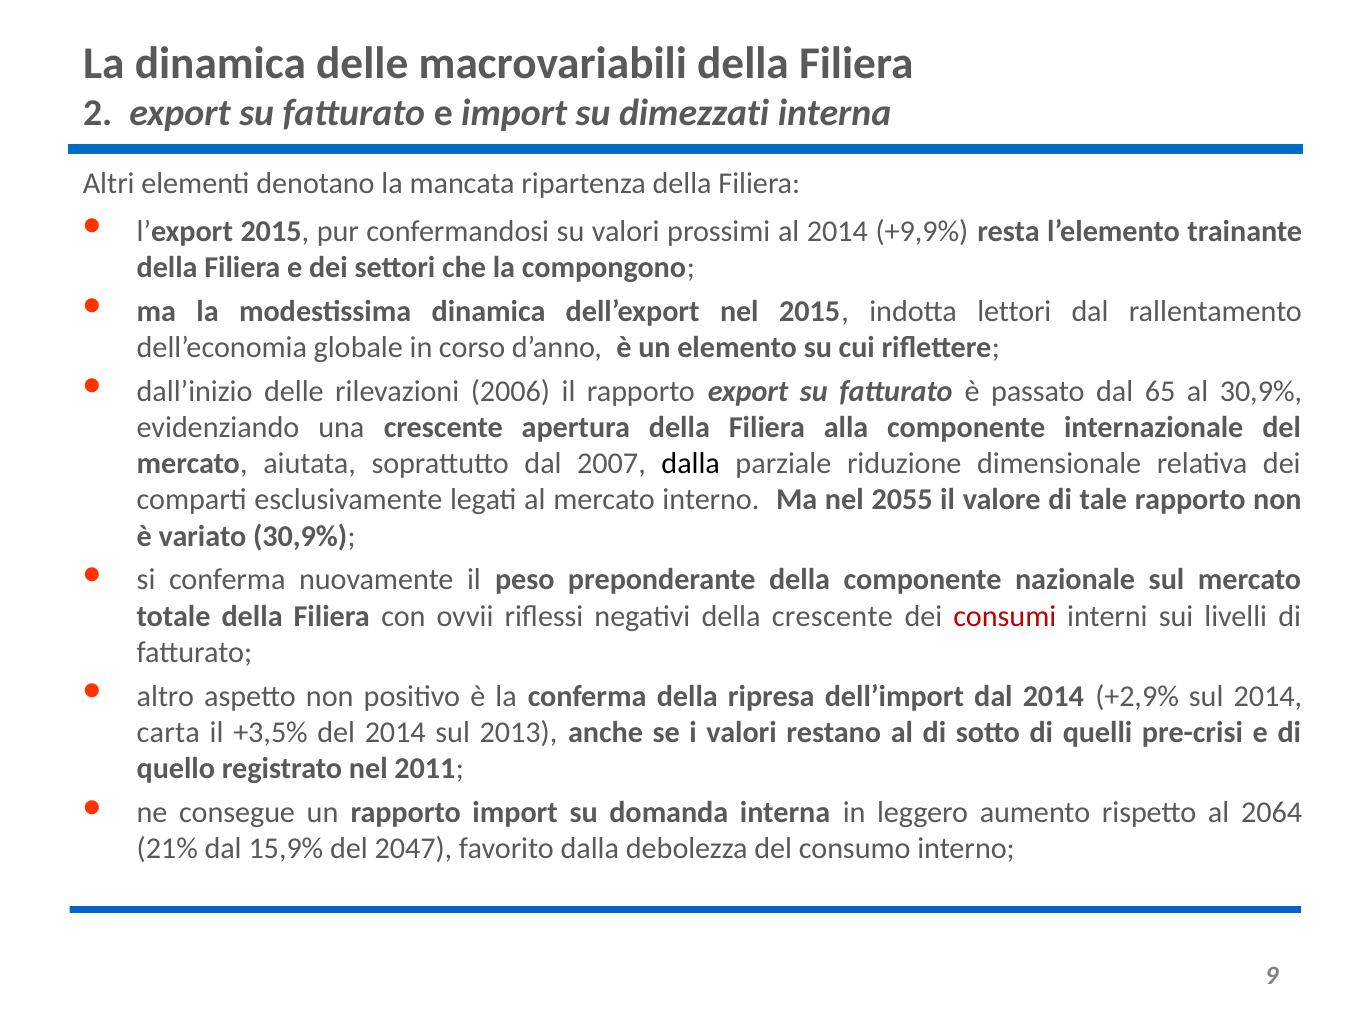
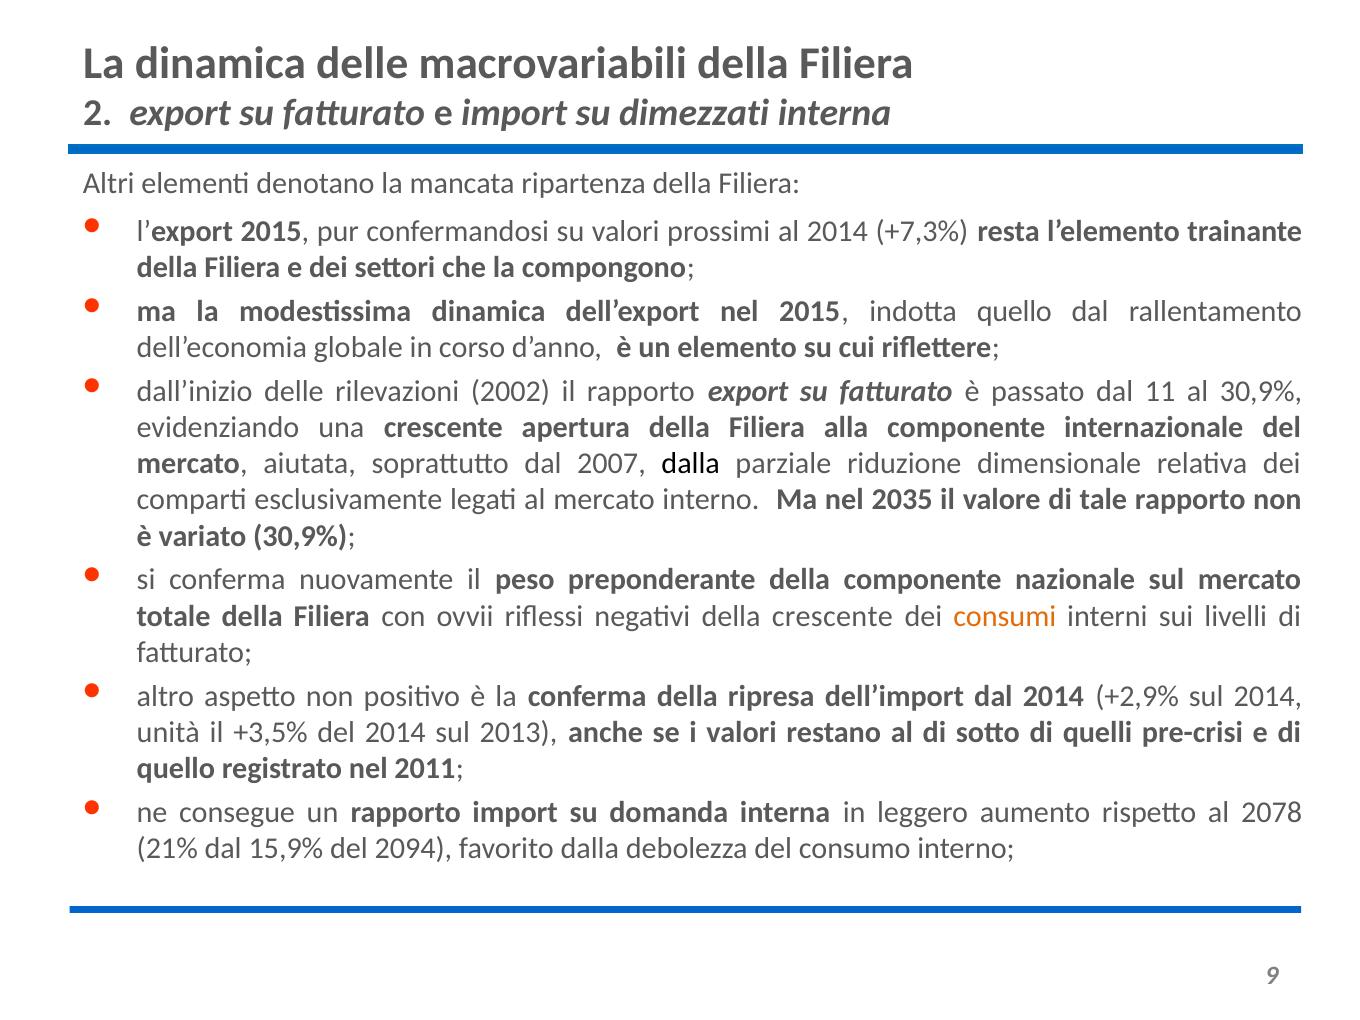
+9,9%: +9,9% -> +7,3%
indotta lettori: lettori -> quello
2006: 2006 -> 2002
65: 65 -> 11
2055: 2055 -> 2035
consumi colour: red -> orange
carta: carta -> unità
2064: 2064 -> 2078
2047: 2047 -> 2094
